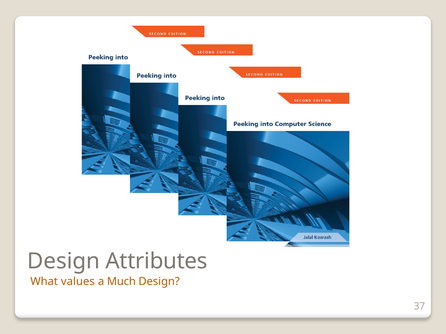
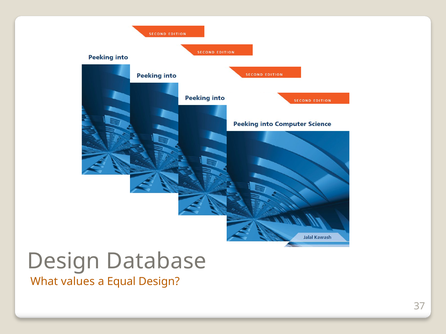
Attributes: Attributes -> Database
Much: Much -> Equal
